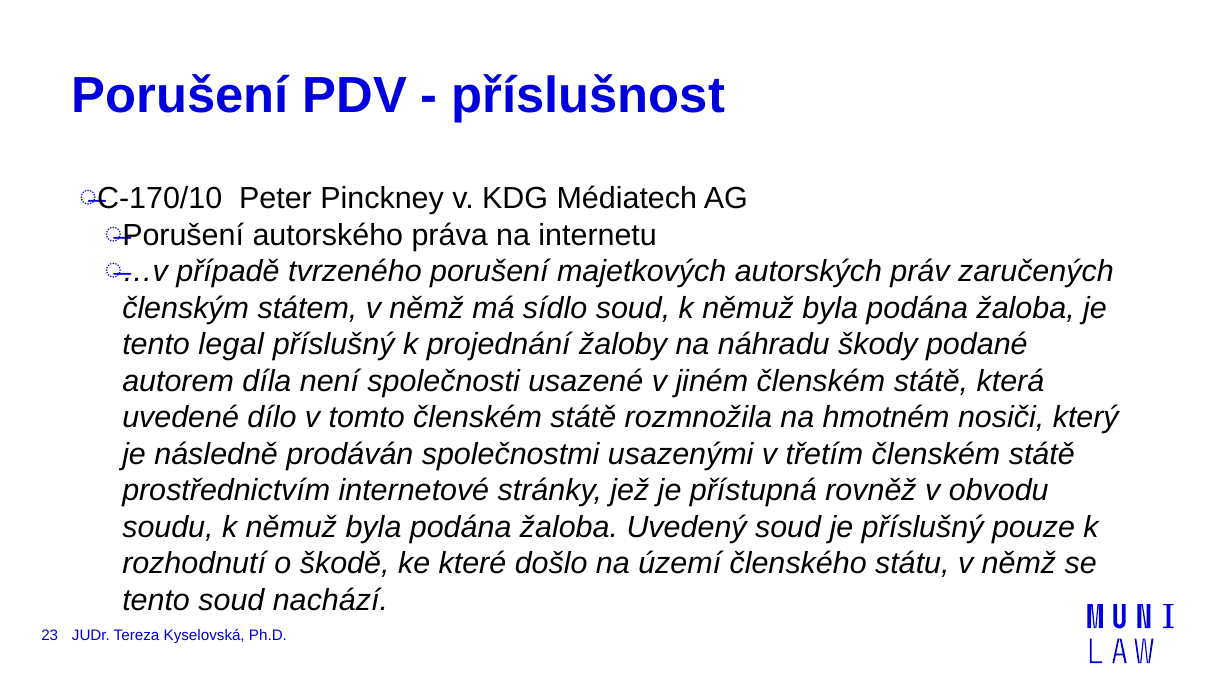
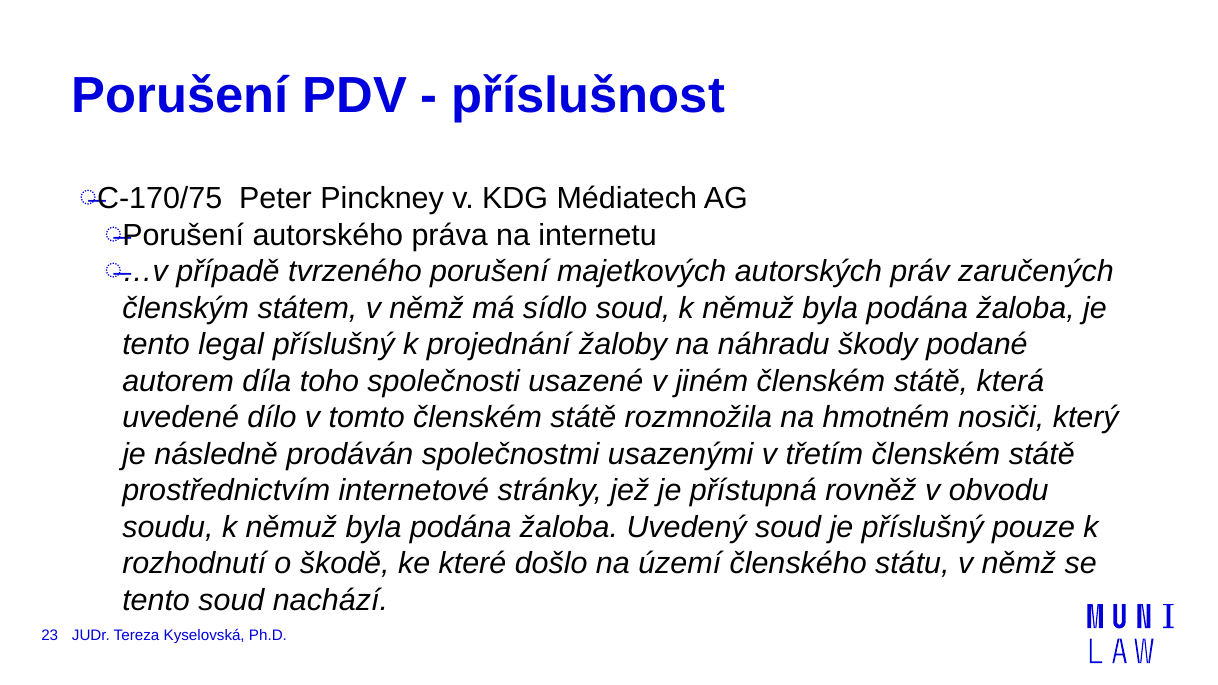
C-170/10: C-170/10 -> C-170/75
není: není -> toho
